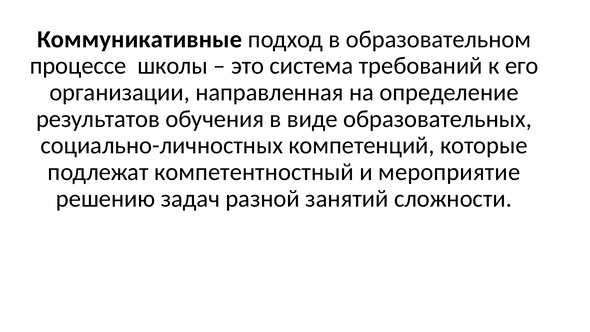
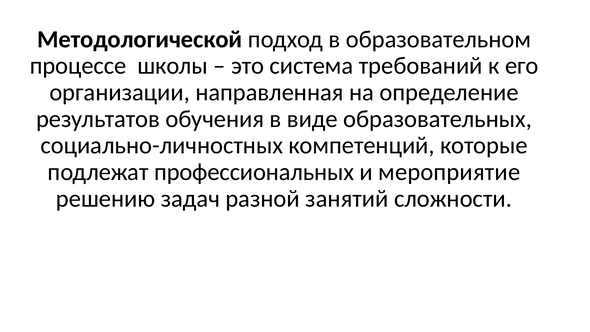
Коммуникативные: Коммуникативные -> Методологической
компетентностный: компетентностный -> профессиональных
